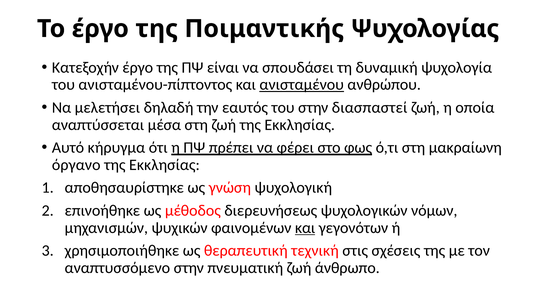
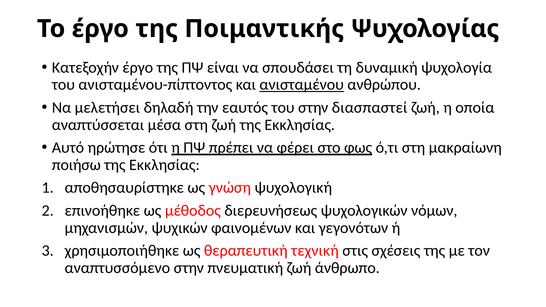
κήρυγμα: κήρυγμα -> ηρώτησε
όργανο: όργανο -> ποιήσω
και at (305, 228) underline: present -> none
